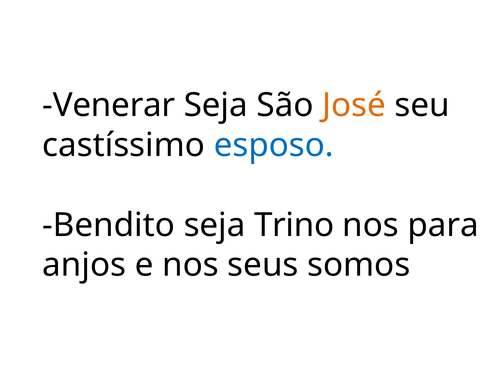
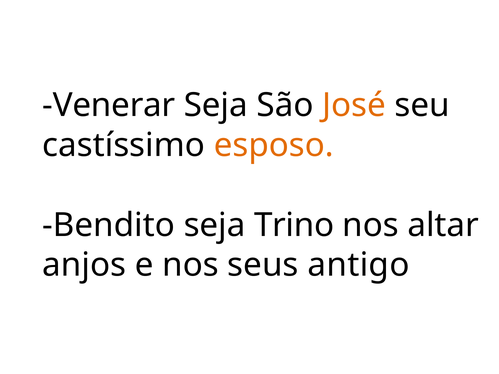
esposo colour: blue -> orange
para: para -> altar
somos: somos -> antigo
